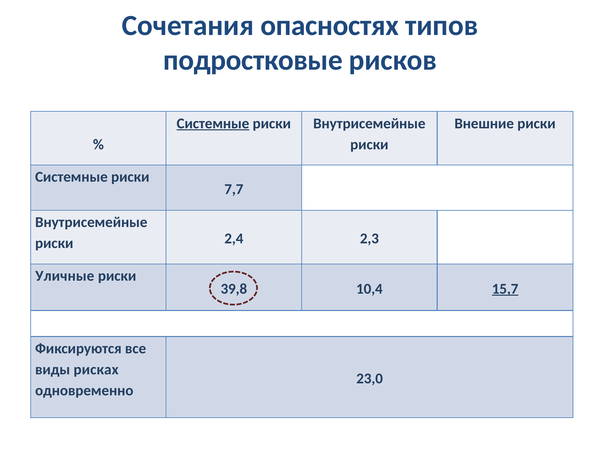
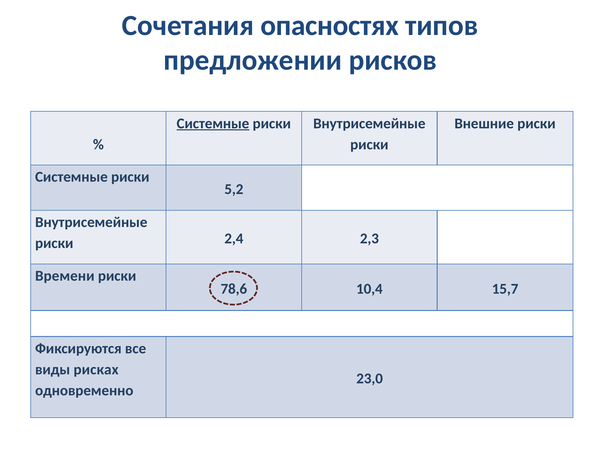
подростковые: подростковые -> предложении
7,7: 7,7 -> 5,2
Уличные: Уличные -> Времени
39,8: 39,8 -> 78,6
15,7 underline: present -> none
